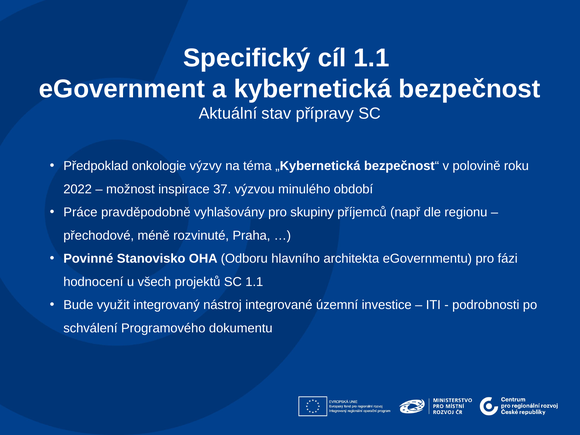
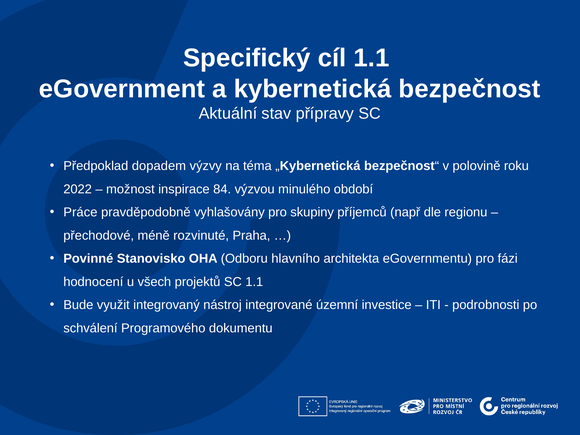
onkologie: onkologie -> dopadem
37: 37 -> 84
